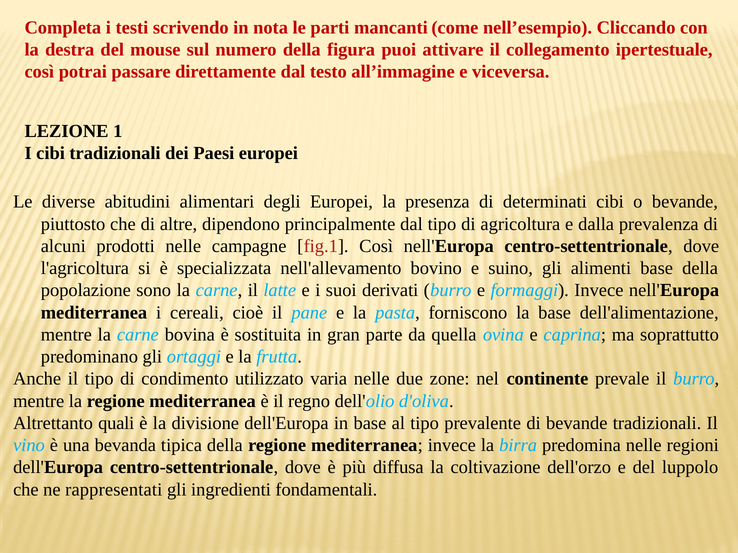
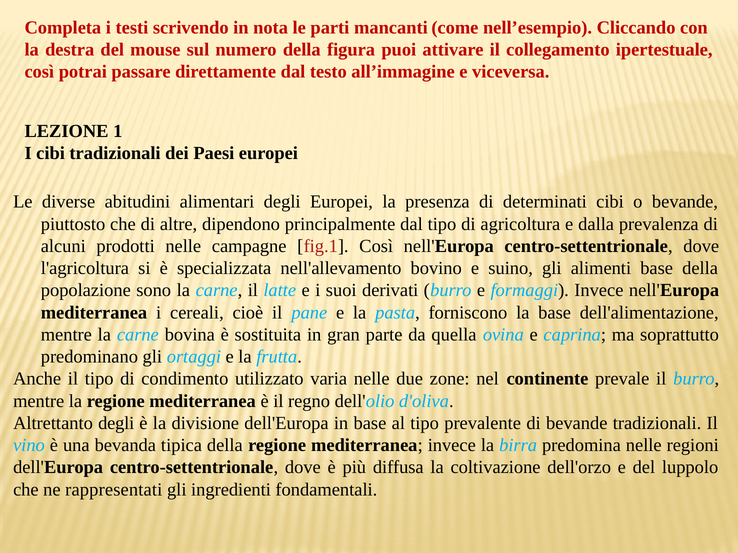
Altrettanto quali: quali -> degli
